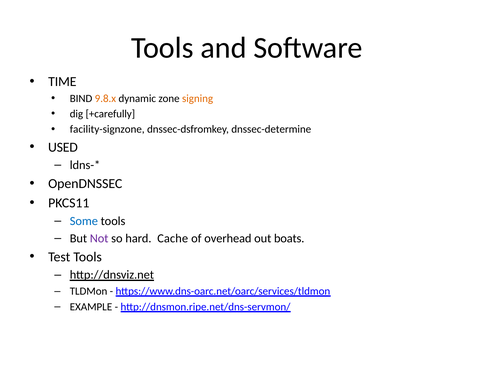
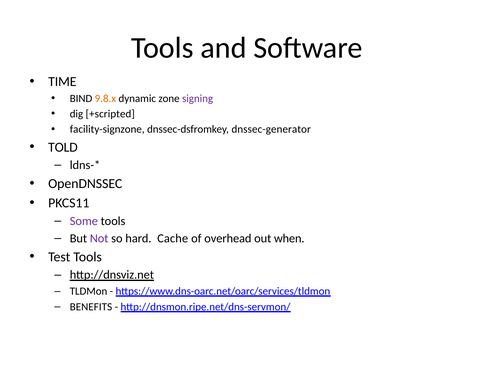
signing colour: orange -> purple
+carefully: +carefully -> +scripted
dnssec-determine: dnssec-determine -> dnssec-generator
USED: USED -> TOLD
Some colour: blue -> purple
boats: boats -> when
EXAMPLE: EXAMPLE -> BENEFITS
